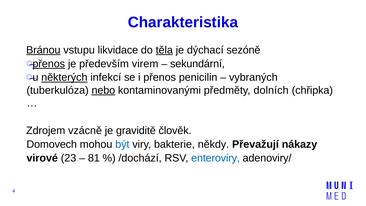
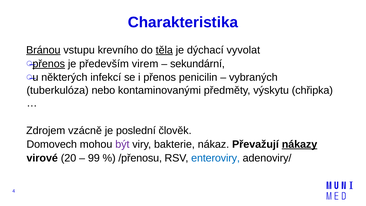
likvidace: likvidace -> krevního
sezóně: sezóně -> vyvolat
některých underline: present -> none
nebo underline: present -> none
dolních: dolních -> výskytu
graviditě: graviditě -> poslední
být colour: blue -> purple
někdy: někdy -> nákaz
nákazy underline: none -> present
23: 23 -> 20
81: 81 -> 99
/dochází: /dochází -> /přenosu
